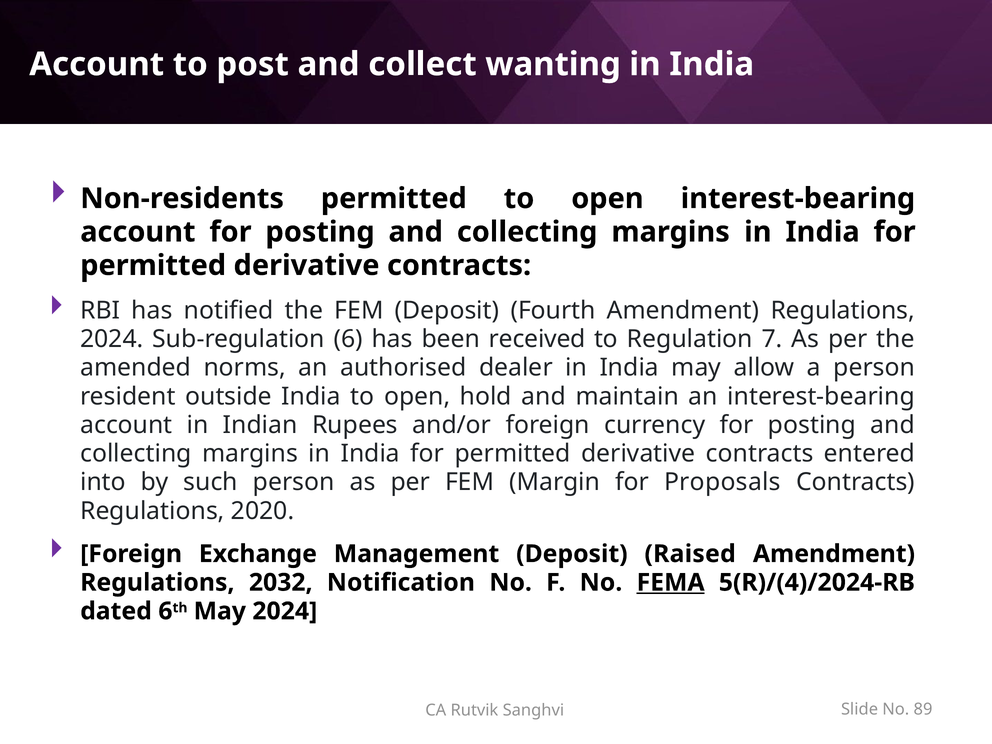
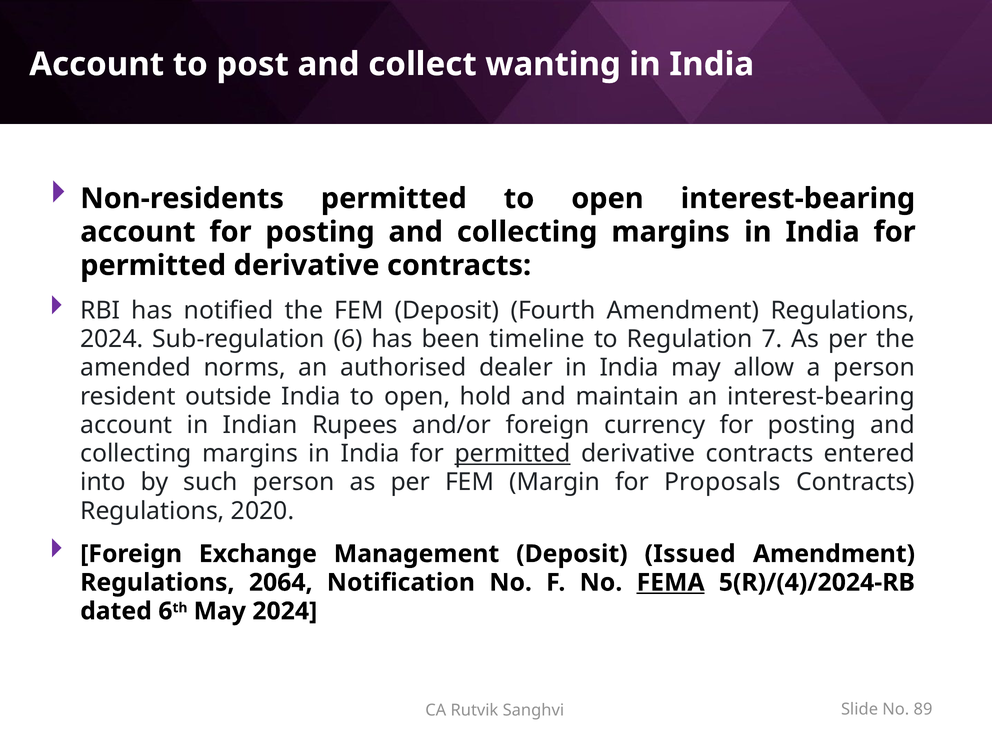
received: received -> timeline
permitted at (513, 454) underline: none -> present
Raised: Raised -> Issued
2032: 2032 -> 2064
